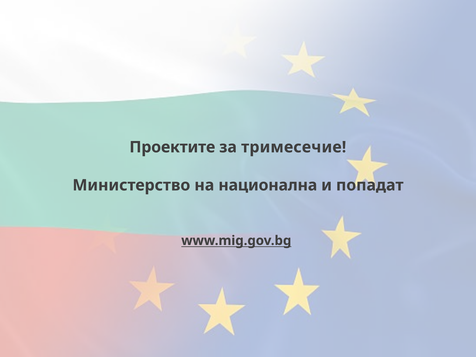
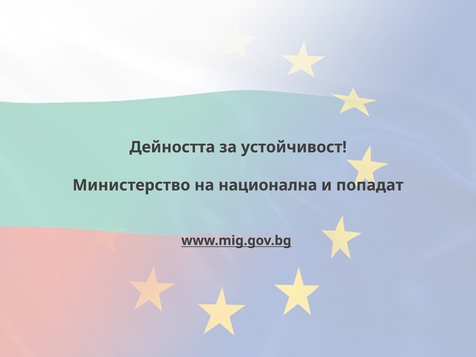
Проектите: Проектите -> Дейността
тримесечие: тримесечие -> устойчивост
